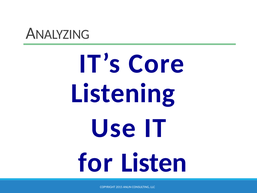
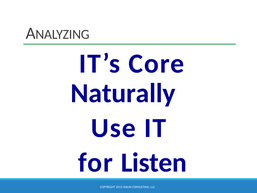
Listening: Listening -> Naturally
